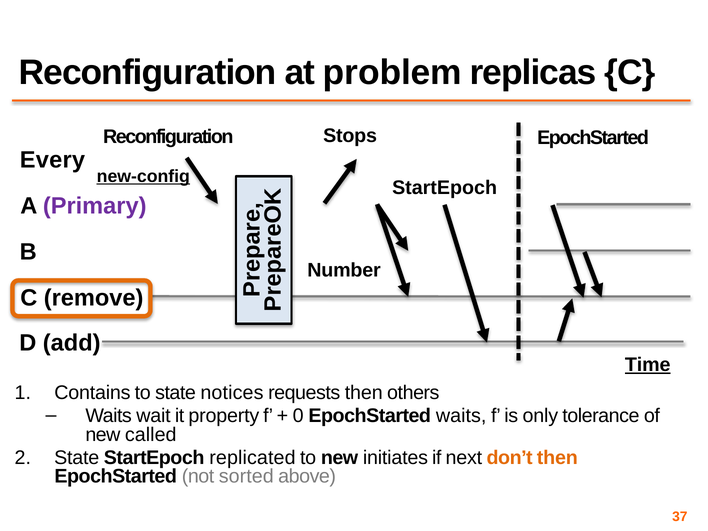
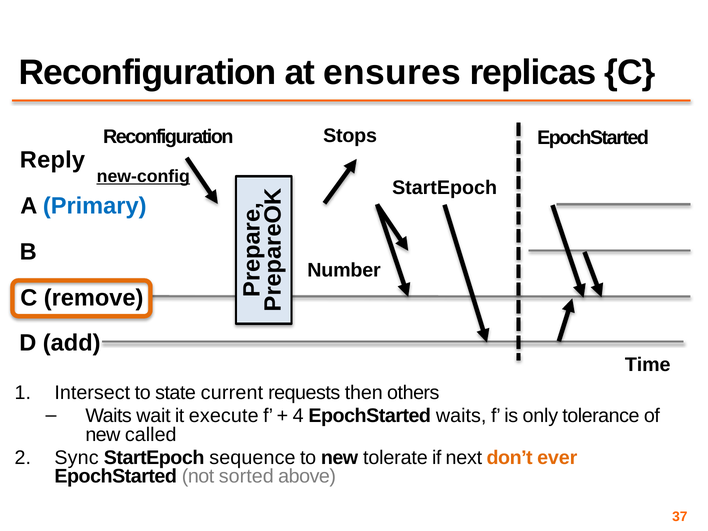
problem: problem -> ensures
Every: Every -> Reply
Primary colour: purple -> blue
Time underline: present -> none
Contains: Contains -> Intersect
notices: notices -> current
property: property -> execute
0: 0 -> 4
State at (77, 458): State -> Sync
replicated: replicated -> sequence
initiates: initiates -> tolerate
don’t then: then -> ever
